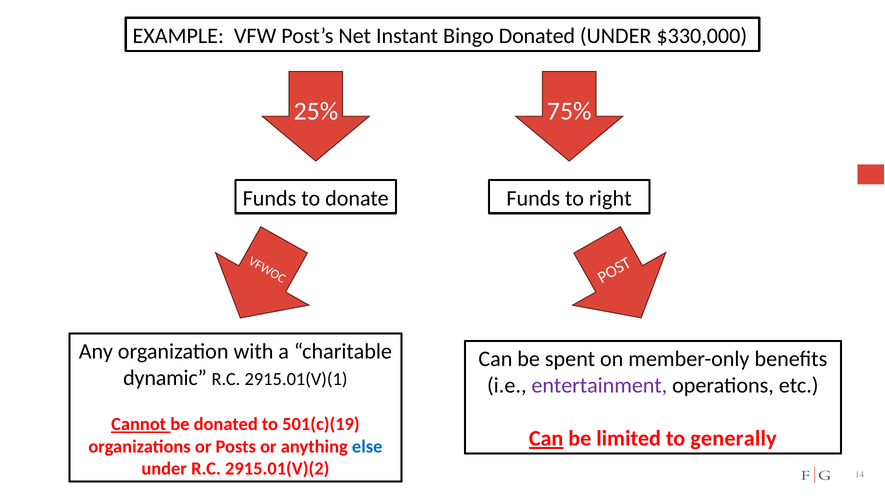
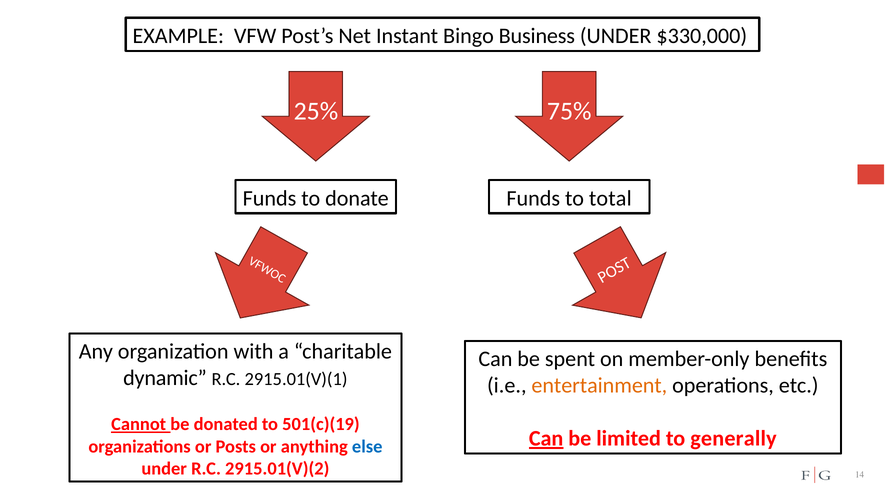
Bingo Donated: Donated -> Business
right: right -> total
entertainment colour: purple -> orange
